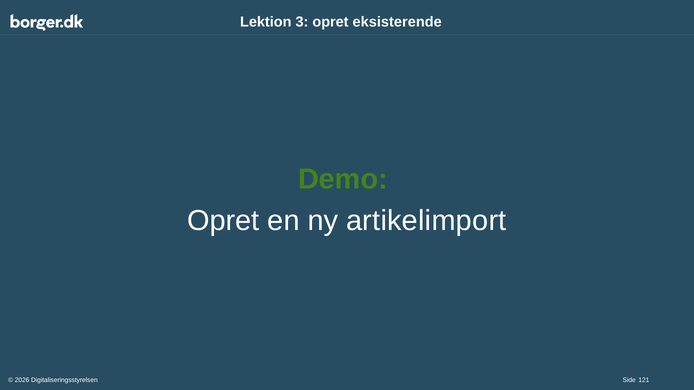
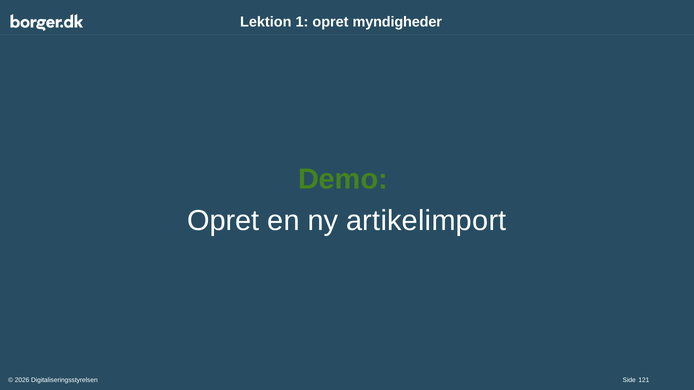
3: 3 -> 1
eksisterende: eksisterende -> myndigheder
